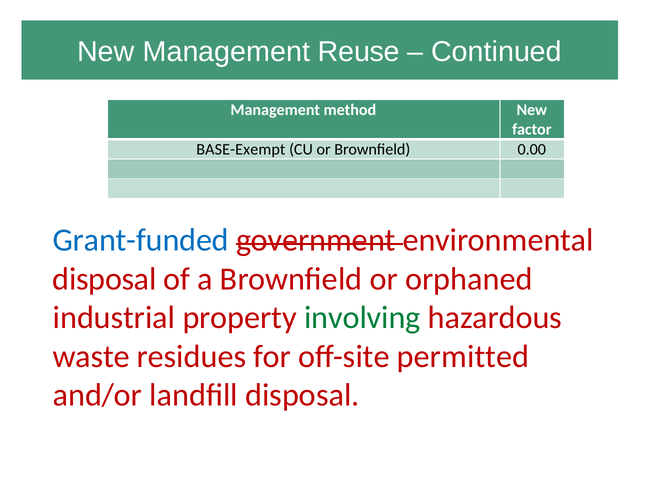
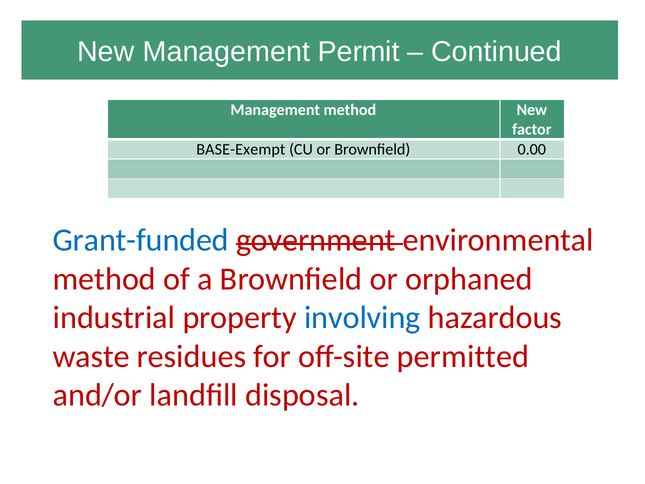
Reuse: Reuse -> Permit
disposal at (104, 279): disposal -> method
involving colour: green -> blue
